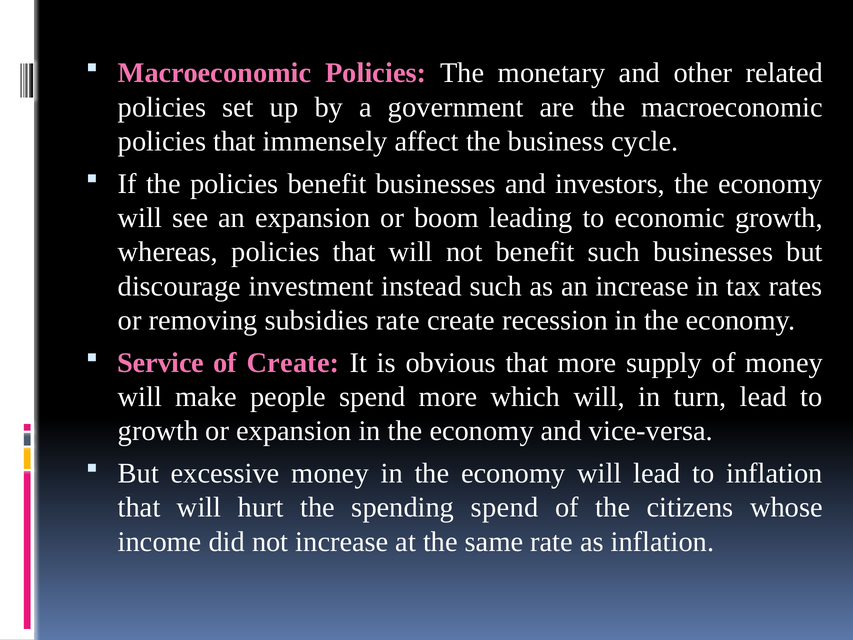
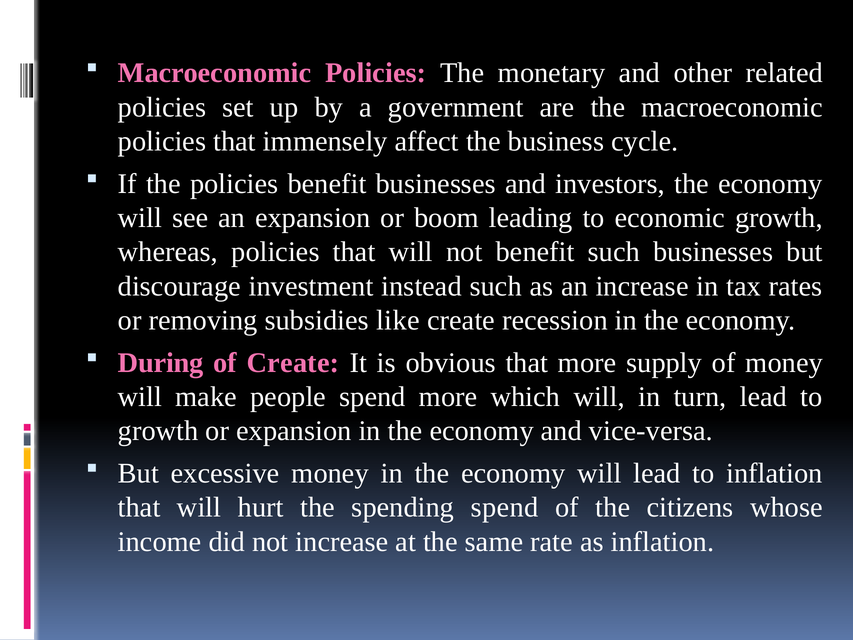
subsidies rate: rate -> like
Service: Service -> During
